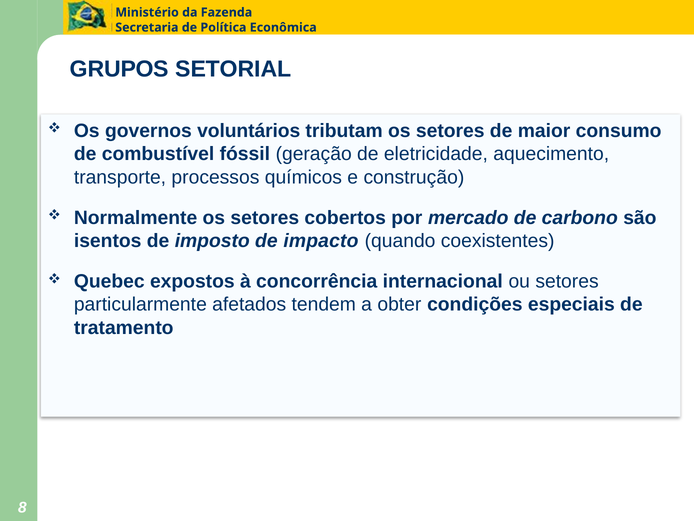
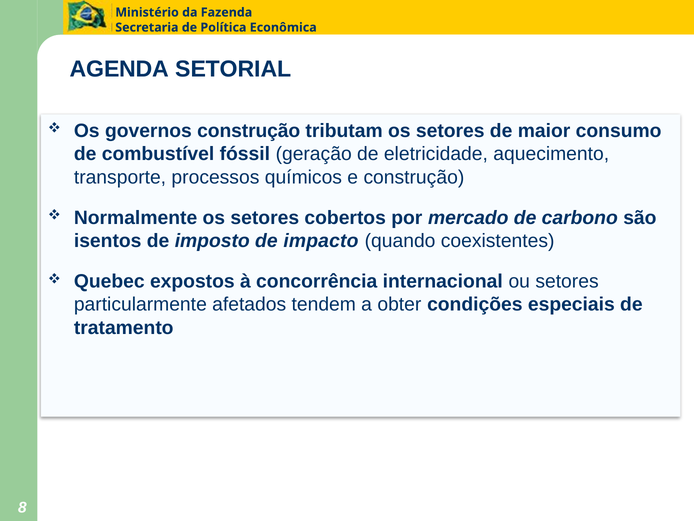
GRUPOS: GRUPOS -> AGENDA
governos voluntários: voluntários -> construção
